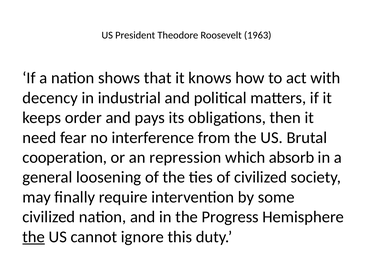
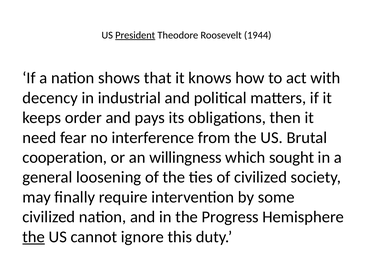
President underline: none -> present
1963: 1963 -> 1944
repression: repression -> willingness
absorb: absorb -> sought
